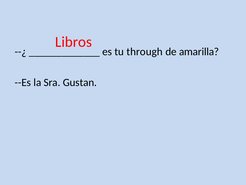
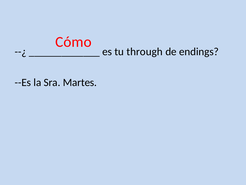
Libros: Libros -> Cómo
amarilla: amarilla -> endings
Gustan: Gustan -> Martes
